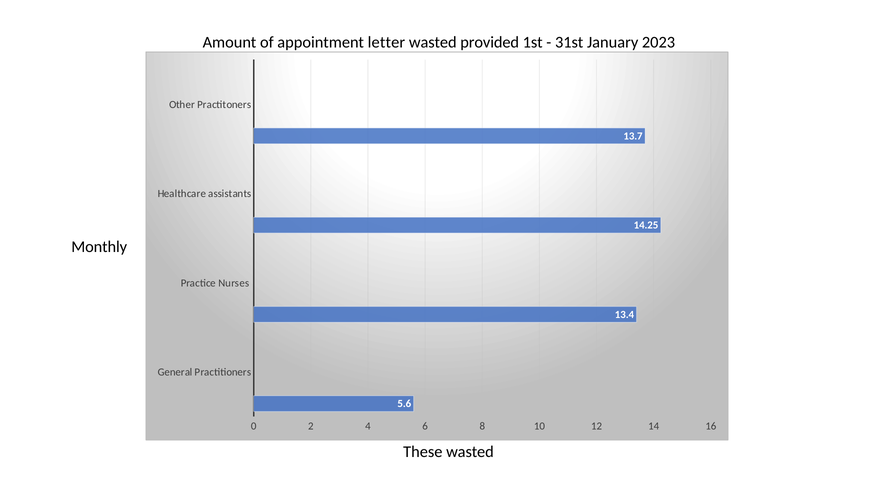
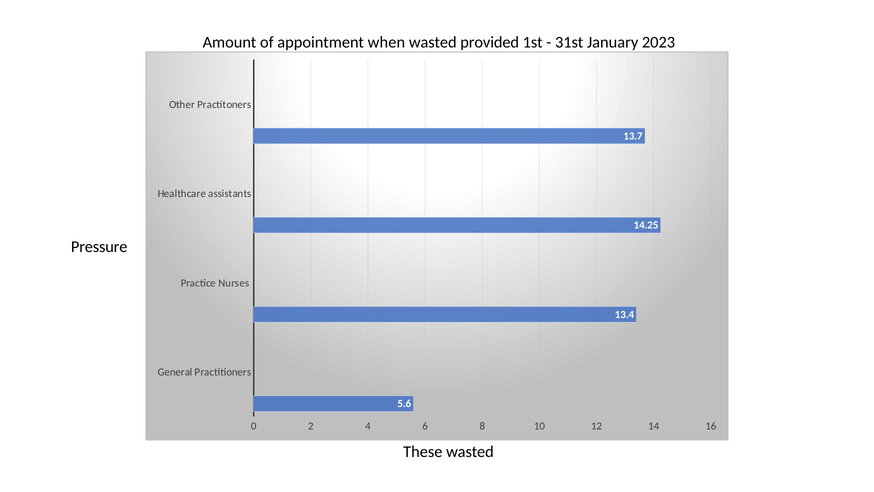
letter: letter -> when
Monthly: Monthly -> Pressure
